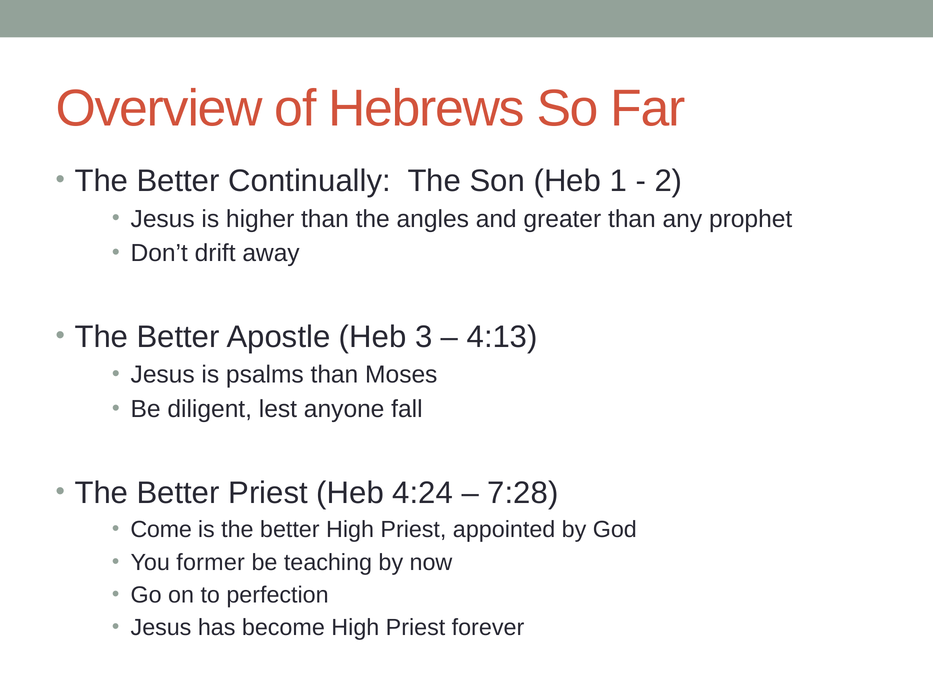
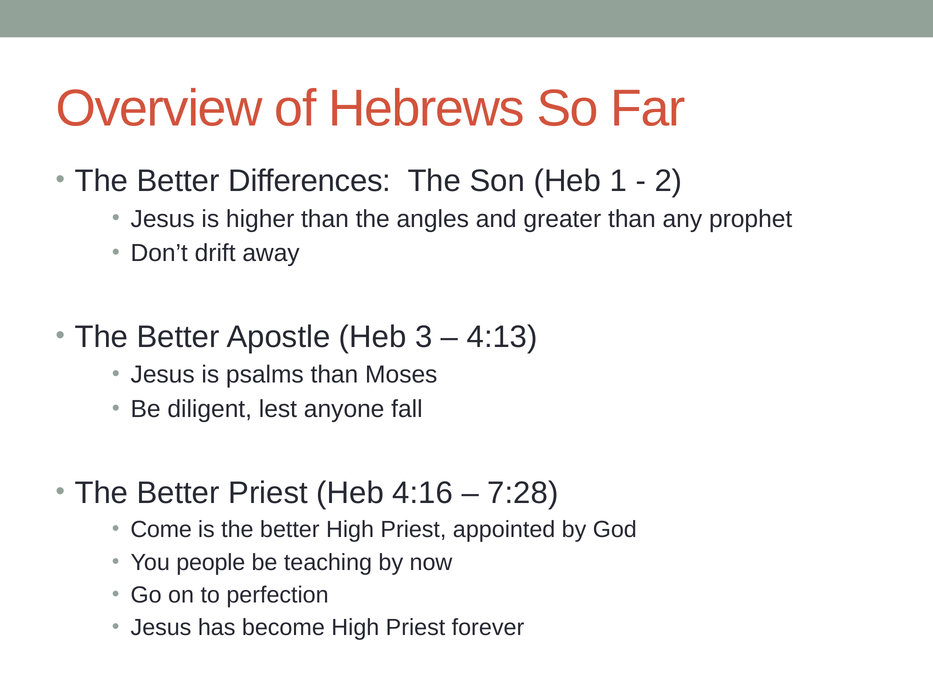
Continually: Continually -> Differences
4:24: 4:24 -> 4:16
former: former -> people
